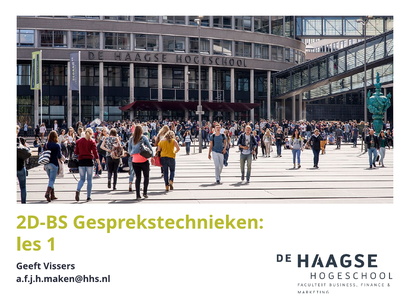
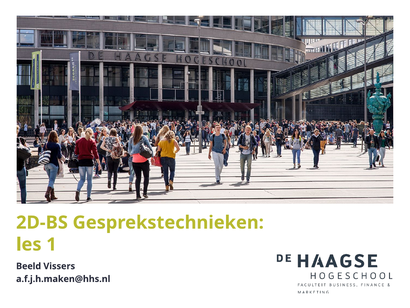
Geeft: Geeft -> Beeld
